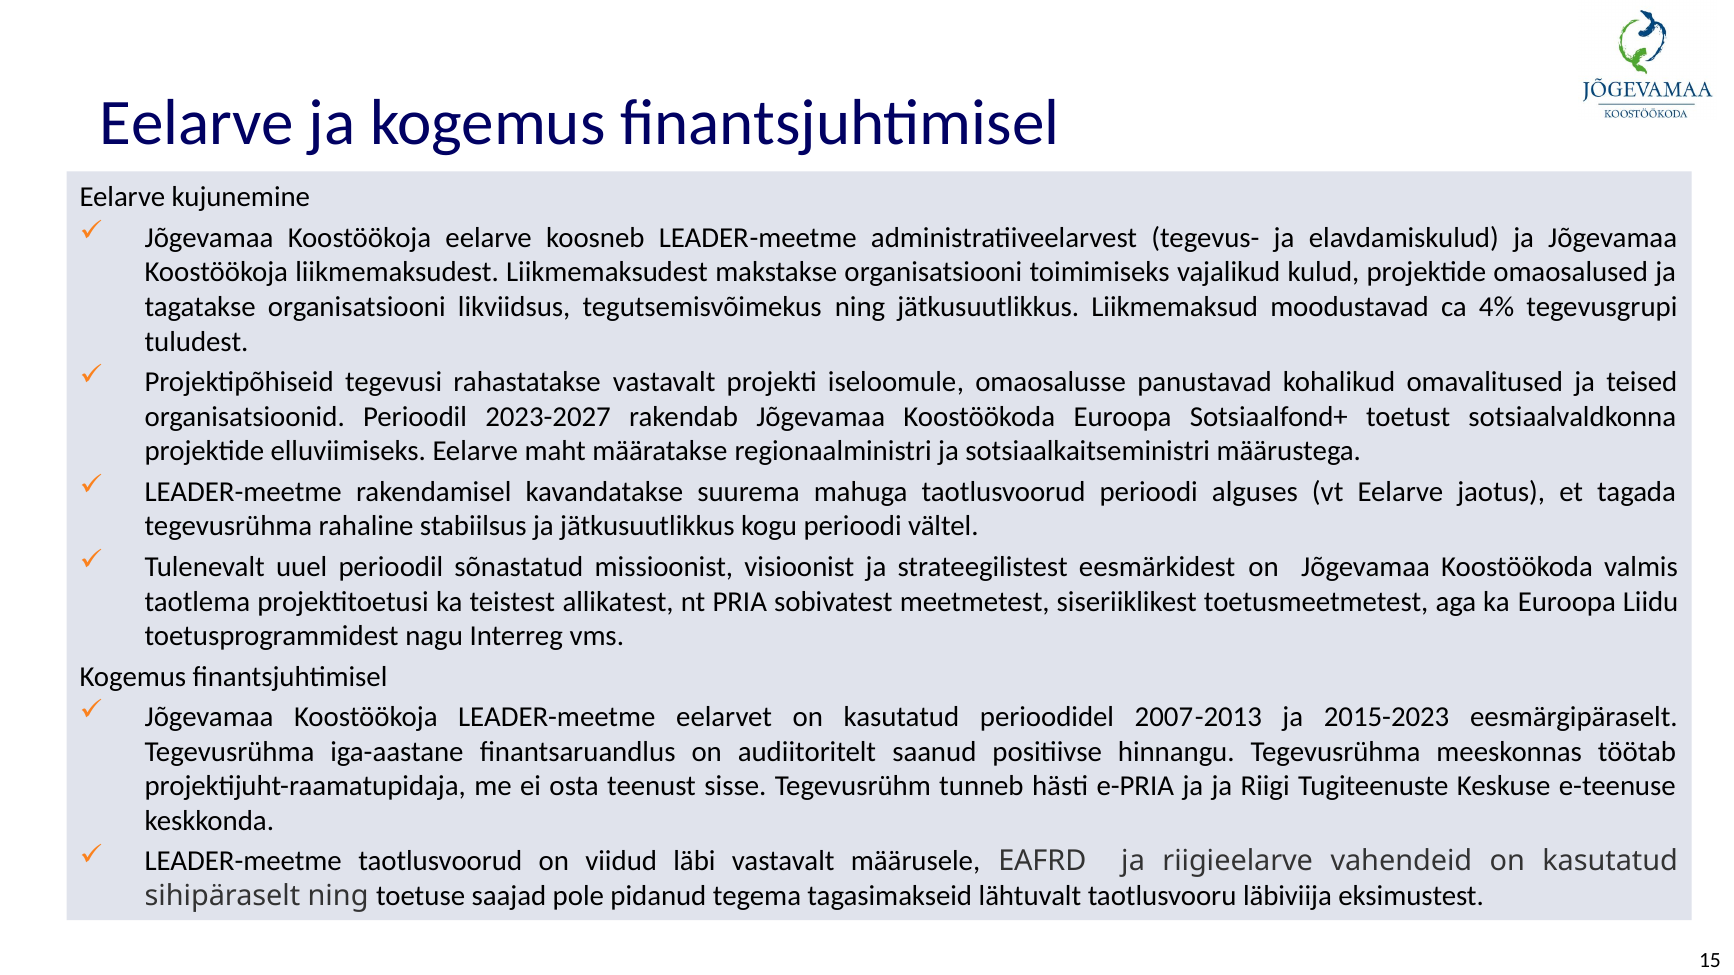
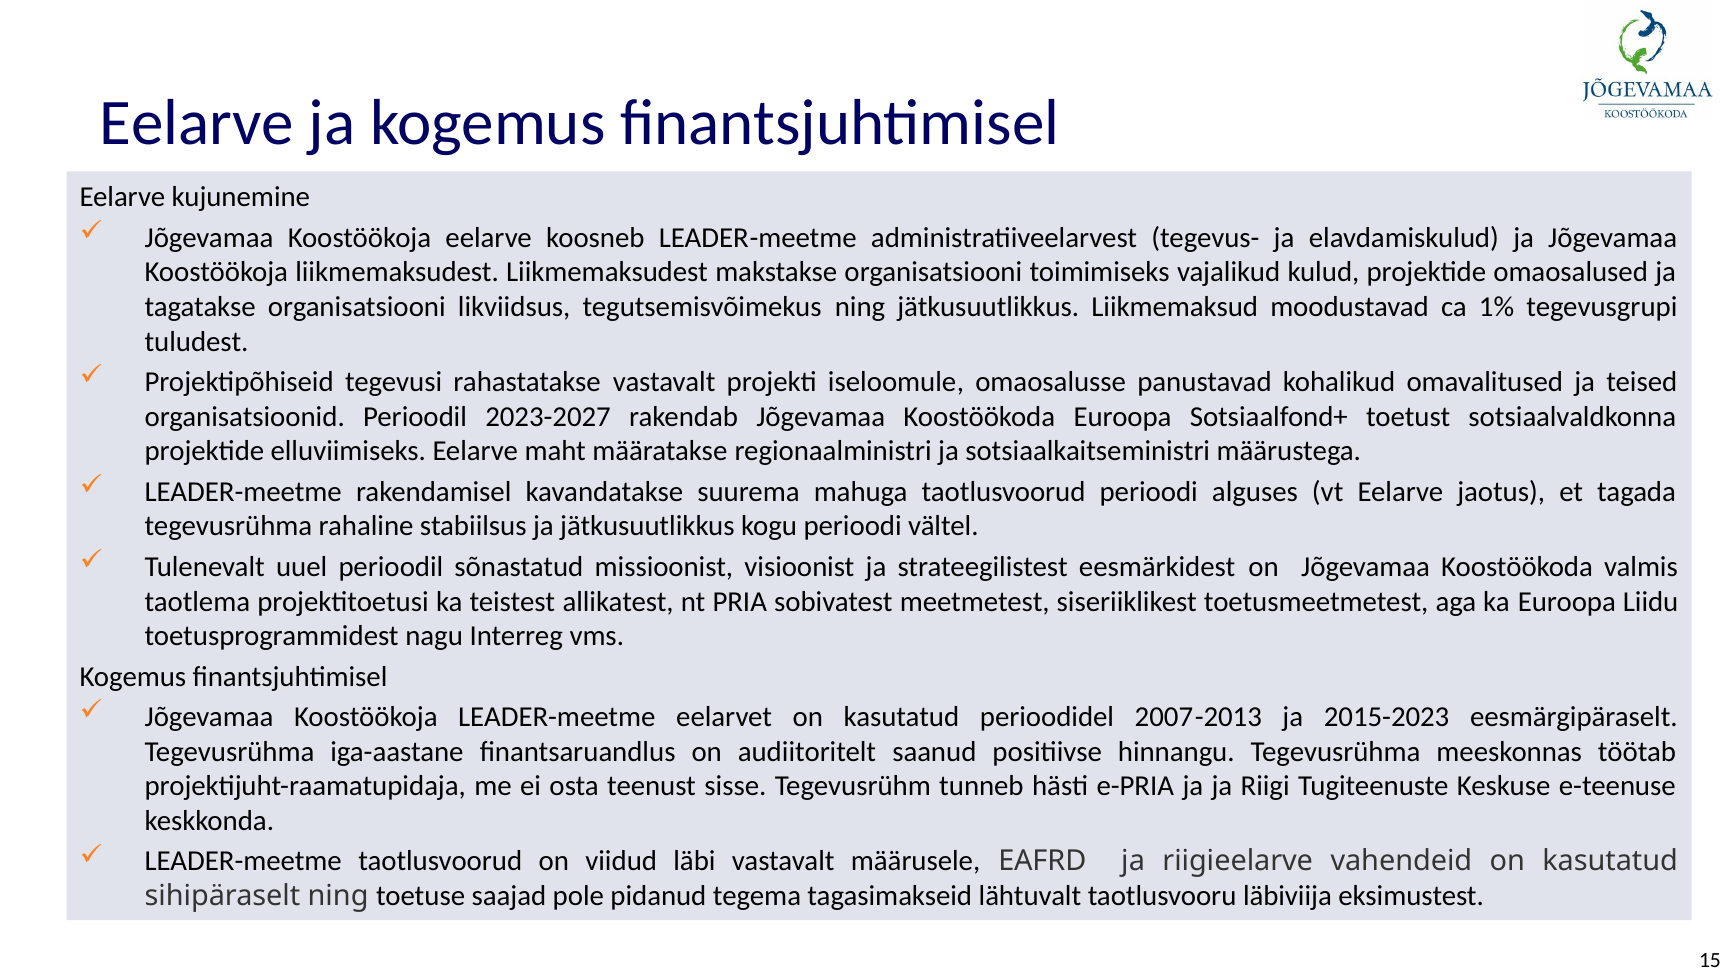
4%: 4% -> 1%
